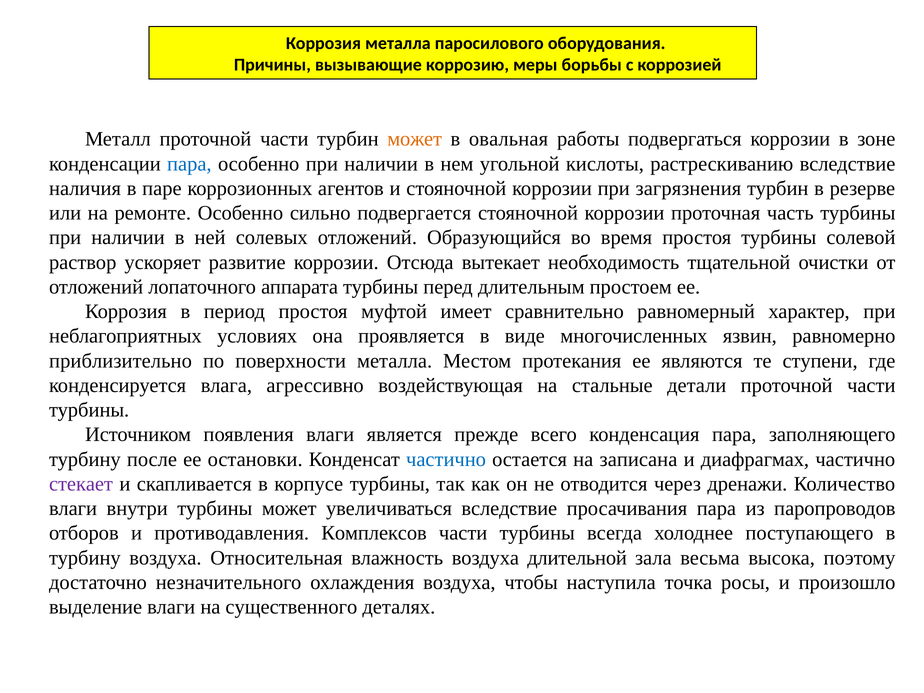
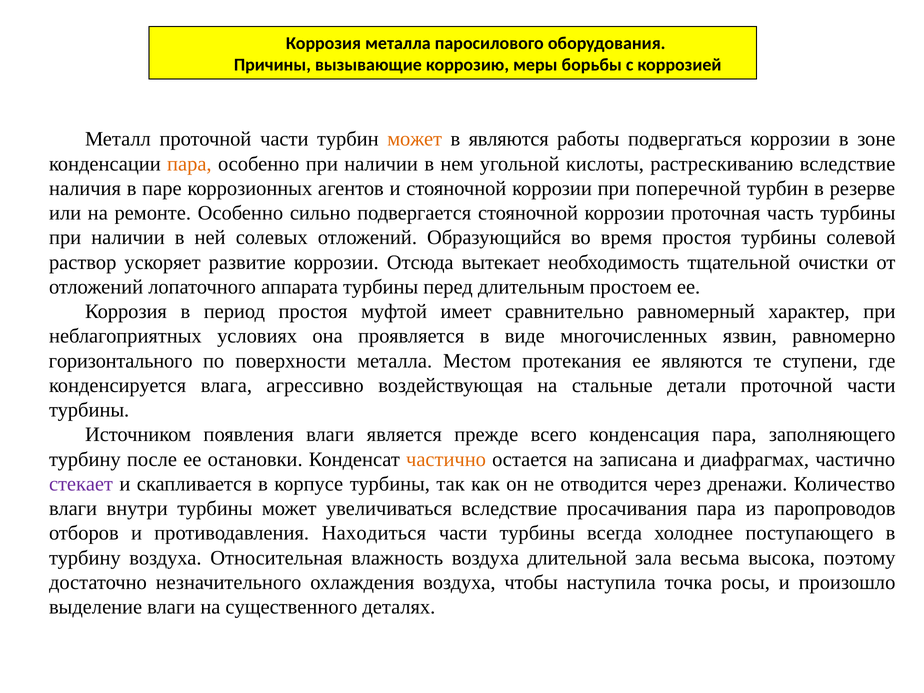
в овальная: овальная -> являются
пара at (189, 164) colour: blue -> orange
загрязнения: загрязнения -> поперечной
приблизительно: приблизительно -> горизонтального
частично at (446, 459) colour: blue -> orange
Комплексов: Комплексов -> Находиться
